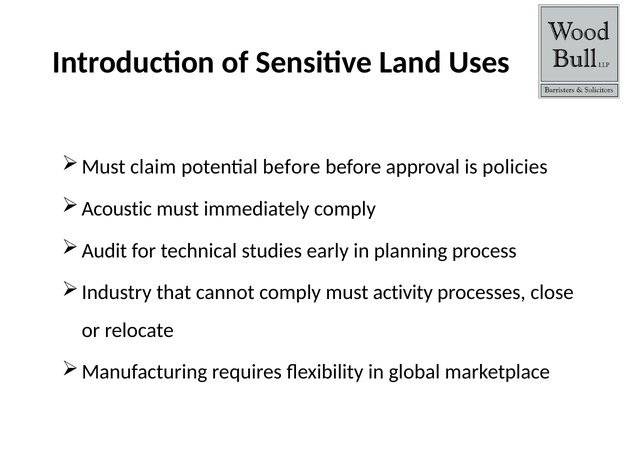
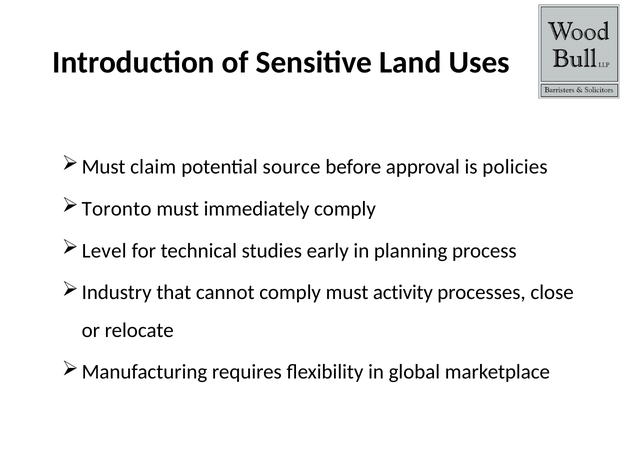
potential before: before -> source
Acoustic: Acoustic -> Toronto
Audit: Audit -> Level
